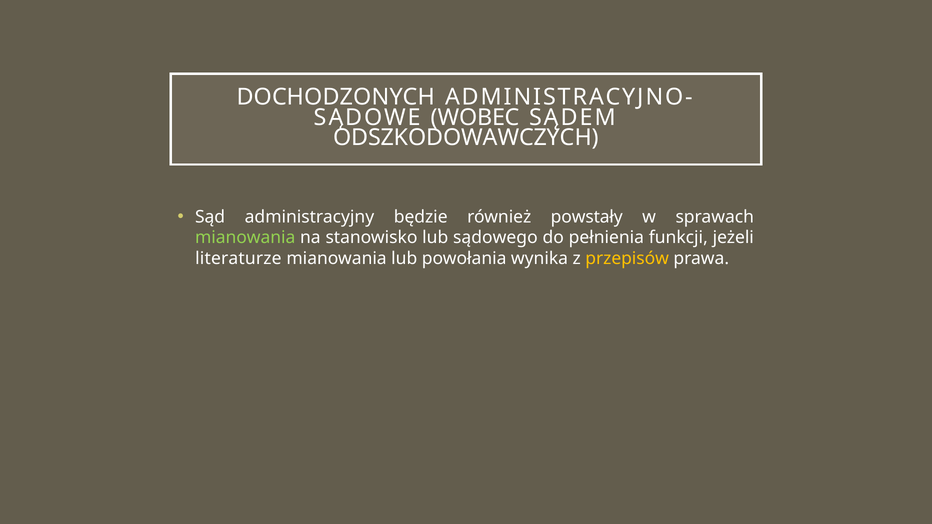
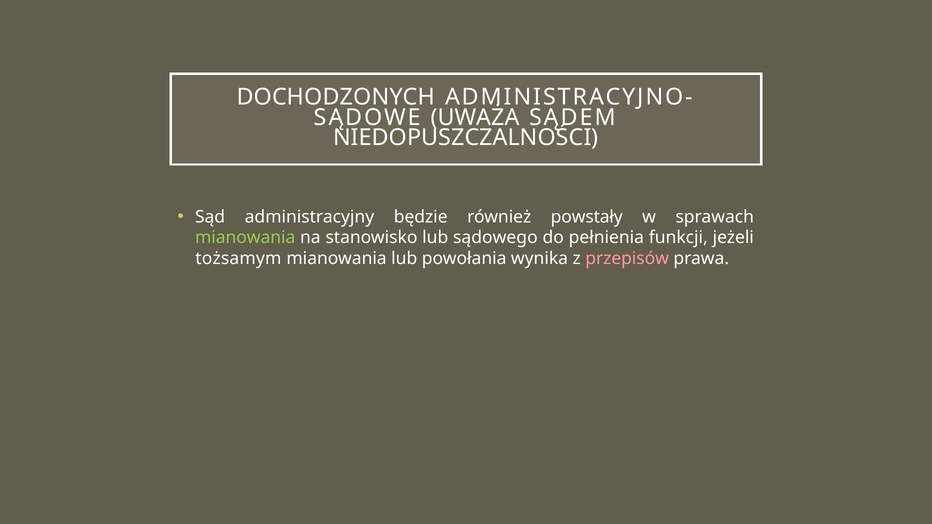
WOBEC: WOBEC -> UWAŻA
ODSZKODOWAWCZYCH: ODSZKODOWAWCZYCH -> NIEDOPUSZCZALNOŚCI
literaturze: literaturze -> tożsamym
przepisów colour: yellow -> pink
